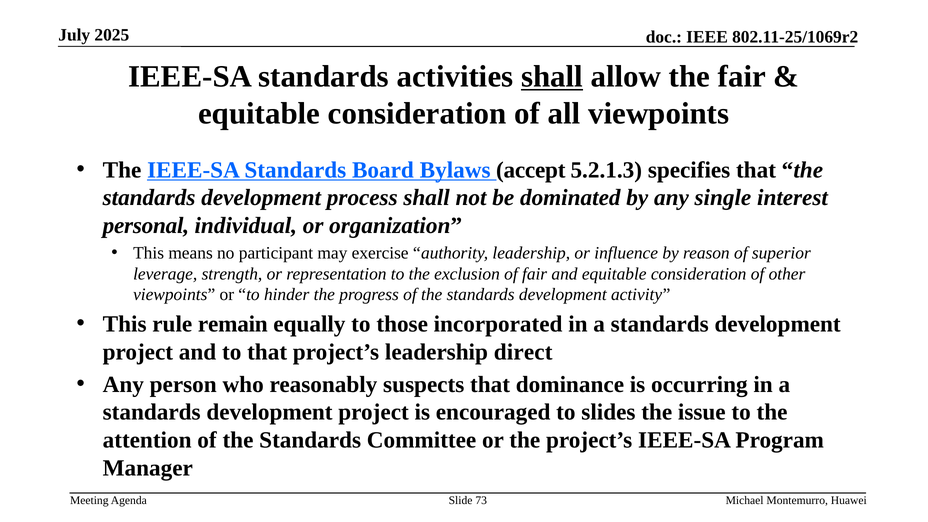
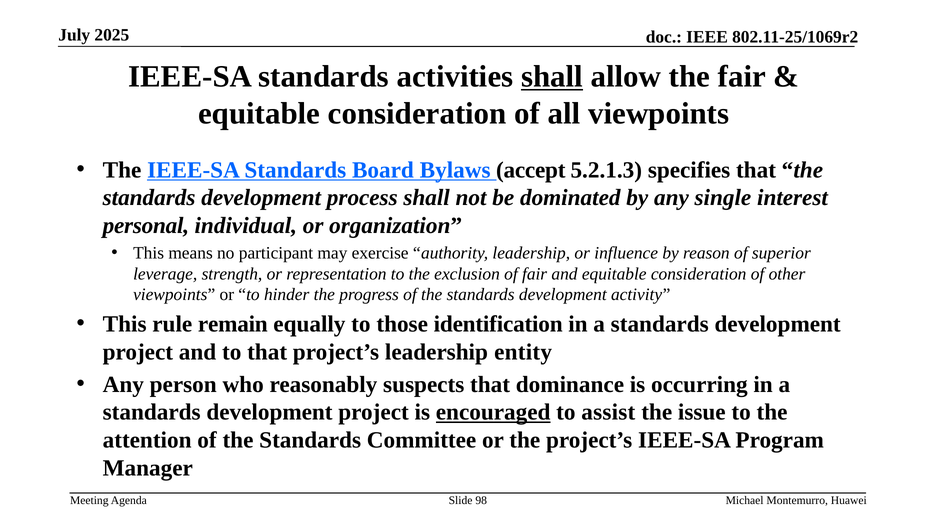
incorporated: incorporated -> identification
direct: direct -> entity
encouraged underline: none -> present
slides: slides -> assist
73: 73 -> 98
